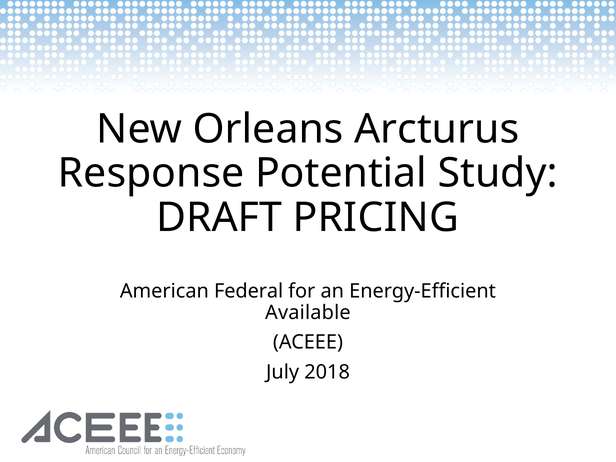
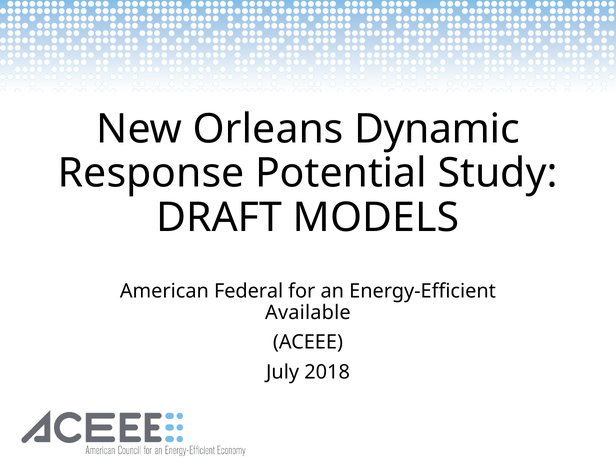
Arcturus: Arcturus -> Dynamic
PRICING: PRICING -> MODELS
